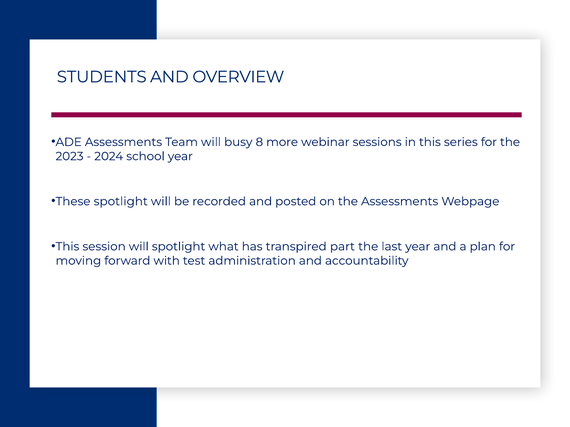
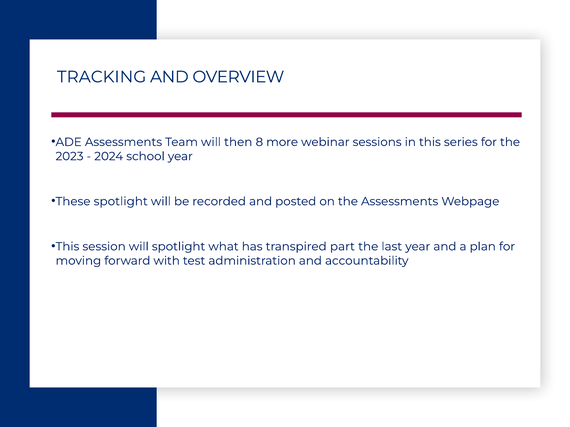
STUDENTS: STUDENTS -> TRACKING
busy: busy -> then
